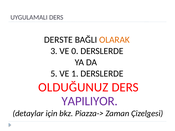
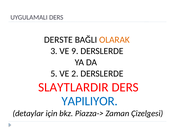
0: 0 -> 9
1: 1 -> 2
OLDUĞUNUZ: OLDUĞUNUZ -> SLAYTLARDIR
YAPILIYOR colour: purple -> blue
